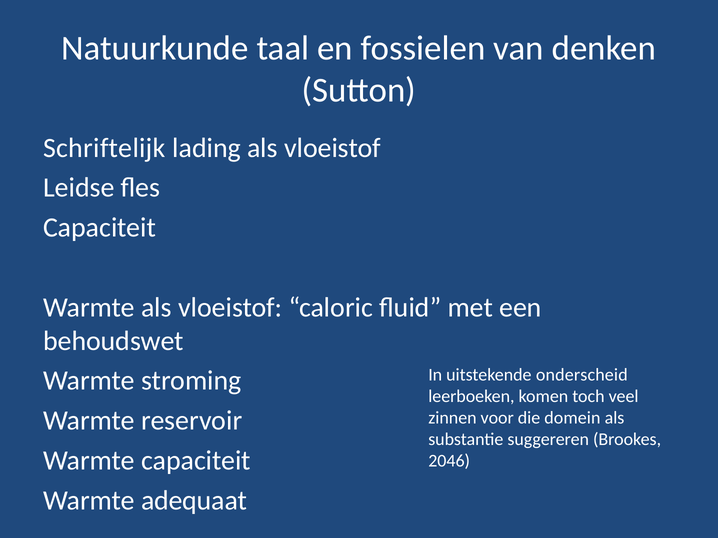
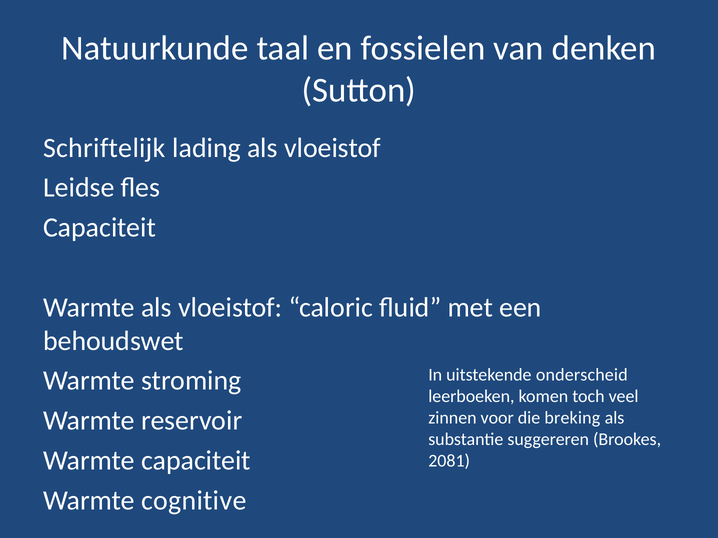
domein: domein -> breking
2046: 2046 -> 2081
adequaat: adequaat -> cognitive
